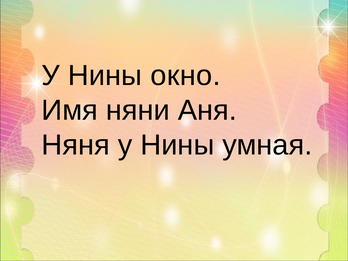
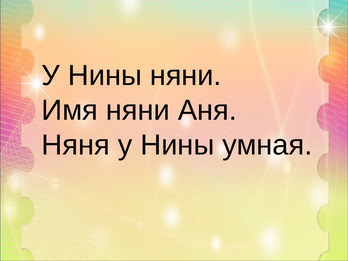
Нины окно: окно -> няни
